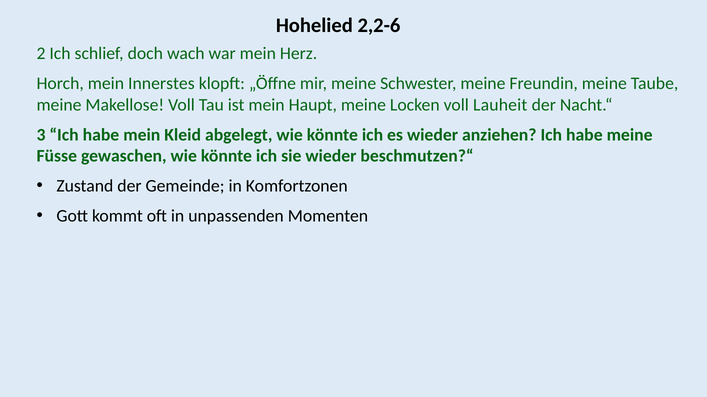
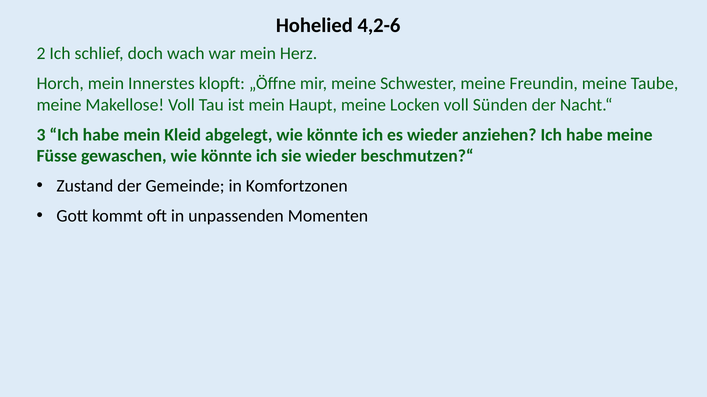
2,2-6: 2,2-6 -> 4,2-6
Lauheit: Lauheit -> Sünden
